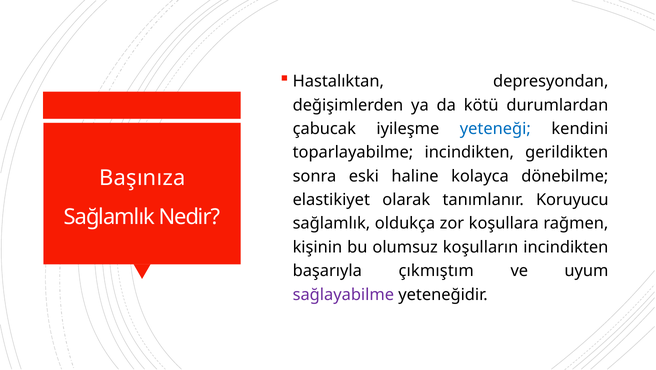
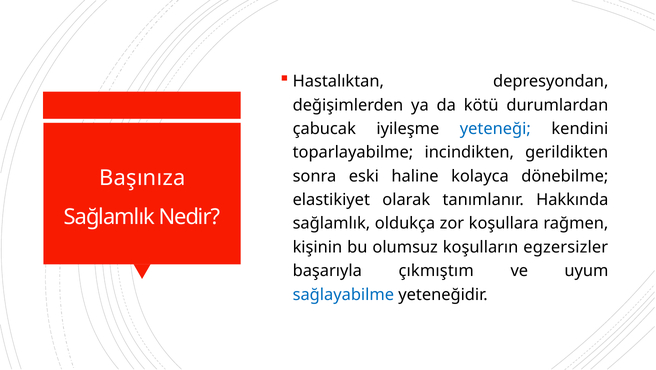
Koruyucu: Koruyucu -> Hakkında
koşulların incindikten: incindikten -> egzersizler
sağlayabilme colour: purple -> blue
